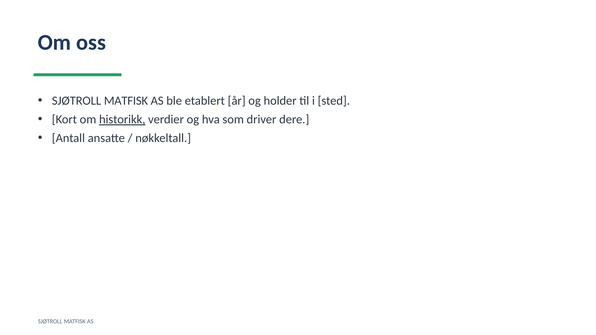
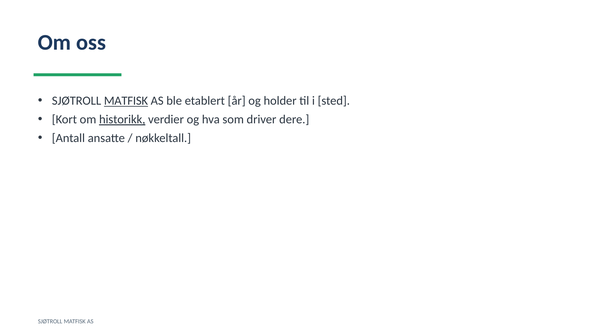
MATFISK at (126, 101) underline: none -> present
